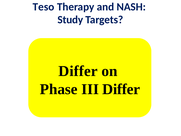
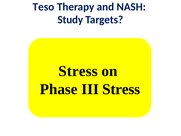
Differ at (78, 71): Differ -> Stress
III Differ: Differ -> Stress
